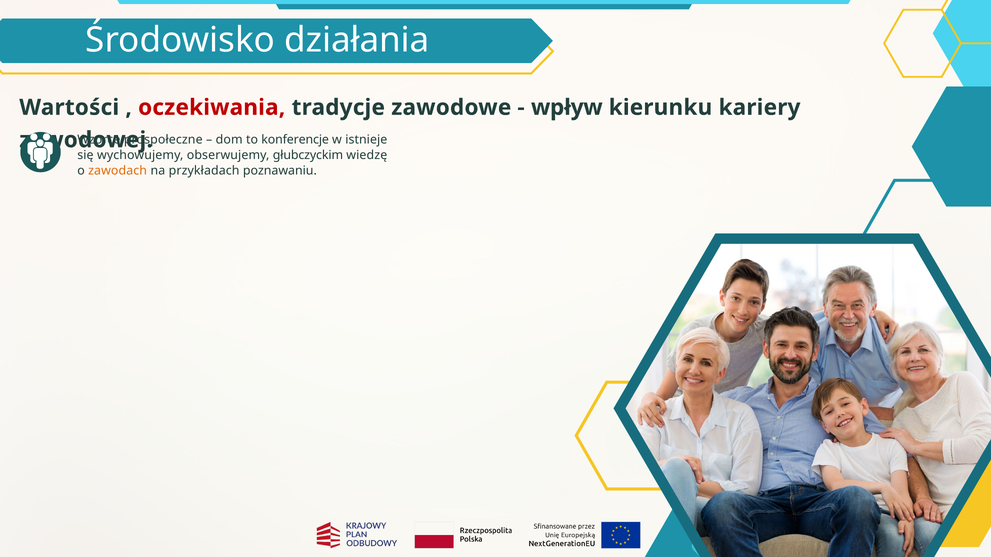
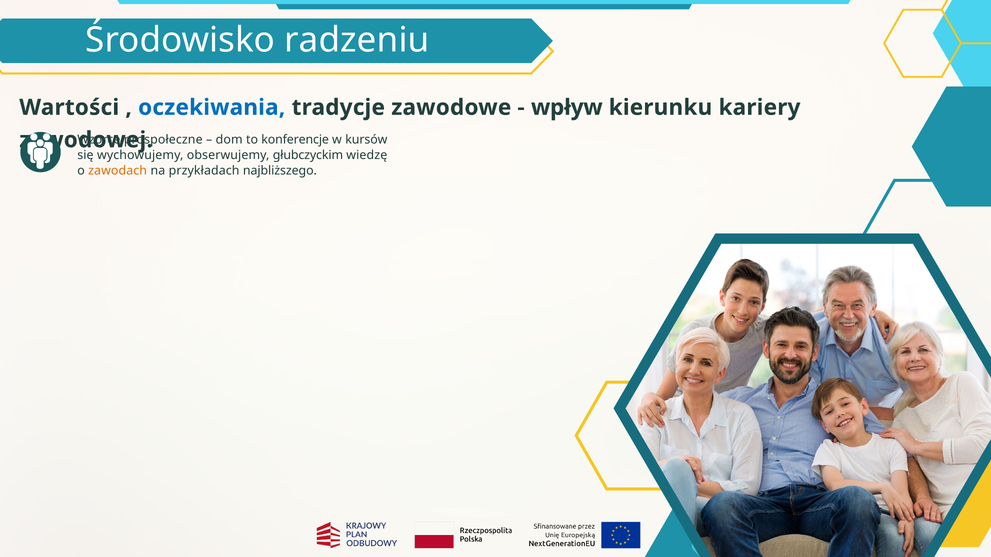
działania: działania -> radzeniu
oczekiwania colour: red -> blue
istnieje: istnieje -> kursów
poznawaniu: poznawaniu -> najbliższego
